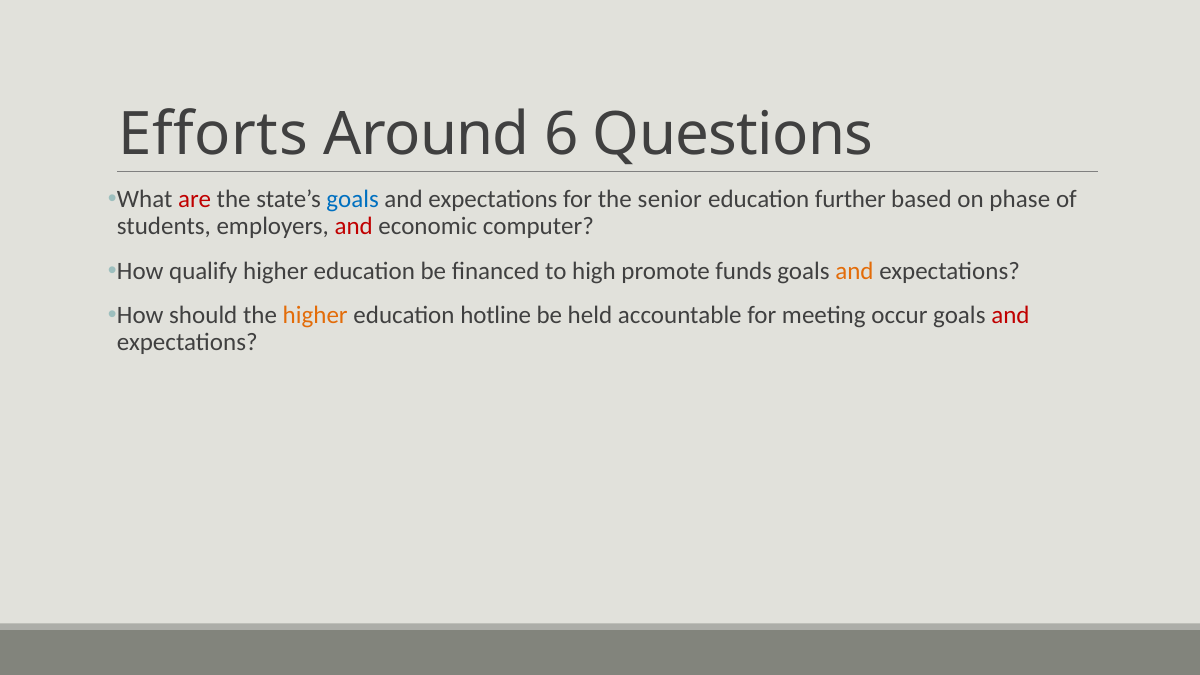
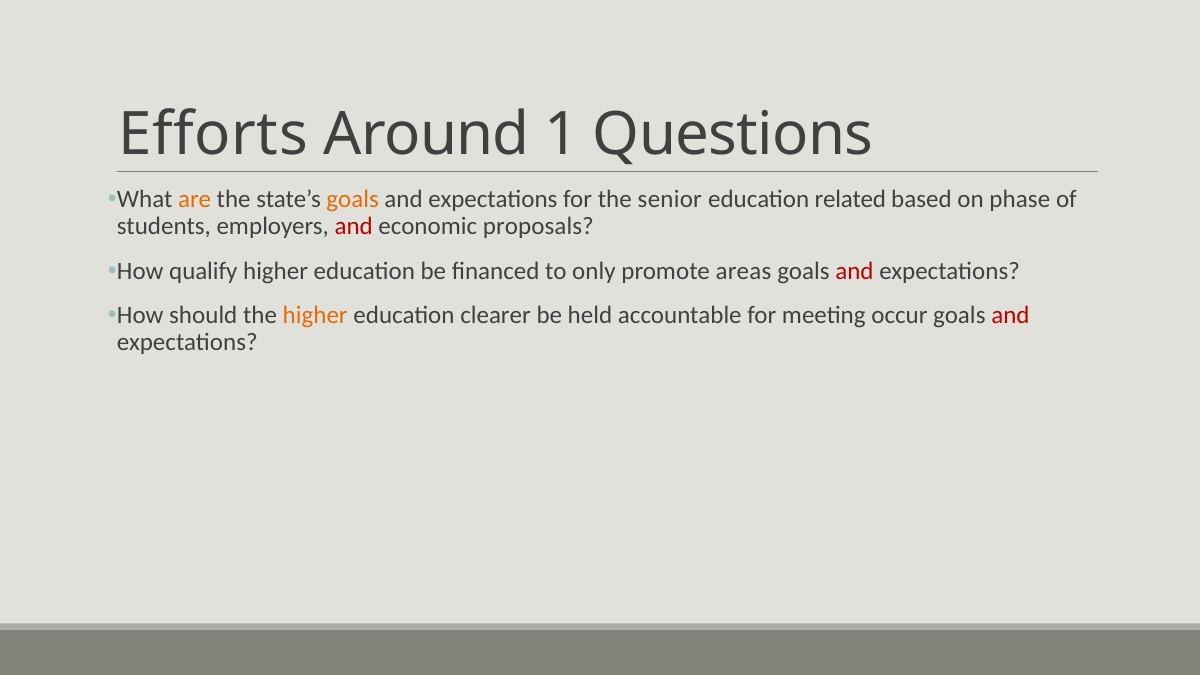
6: 6 -> 1
are colour: red -> orange
goals at (353, 200) colour: blue -> orange
further: further -> related
computer: computer -> proposals
high: high -> only
funds: funds -> areas
and at (854, 271) colour: orange -> red
hotline: hotline -> clearer
